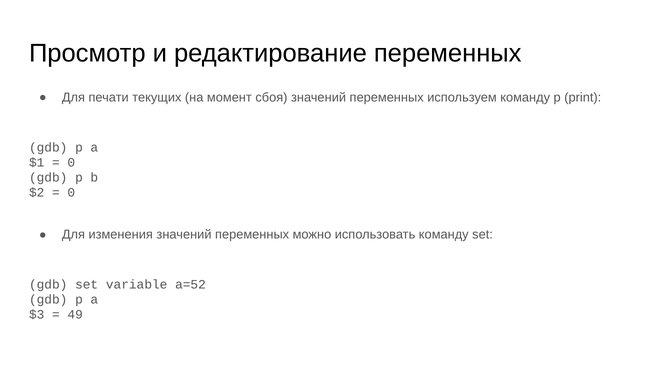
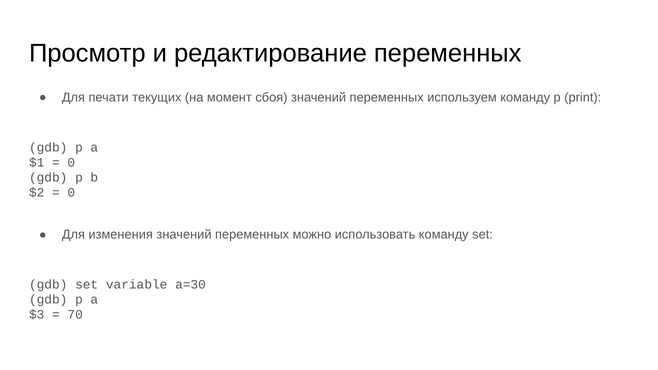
a=52: a=52 -> a=30
49: 49 -> 70
